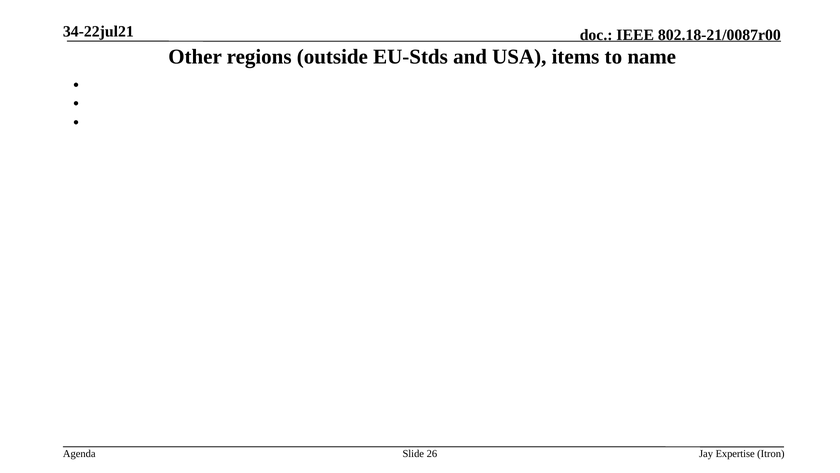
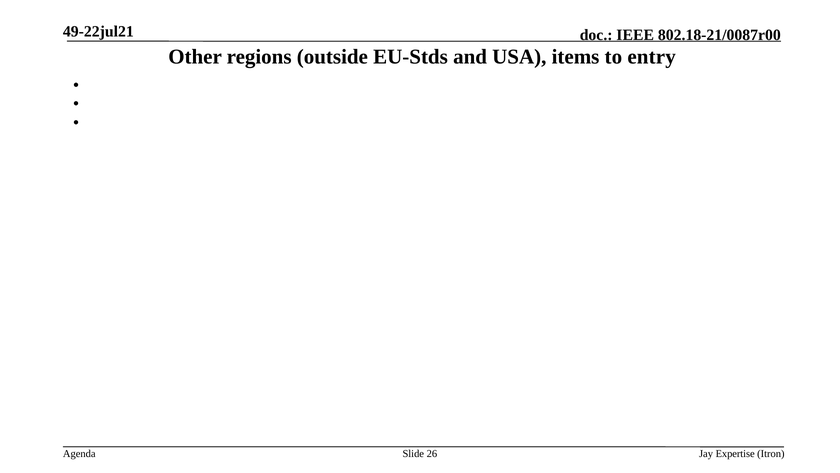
34-22jul21: 34-22jul21 -> 49-22jul21
name: name -> entry
